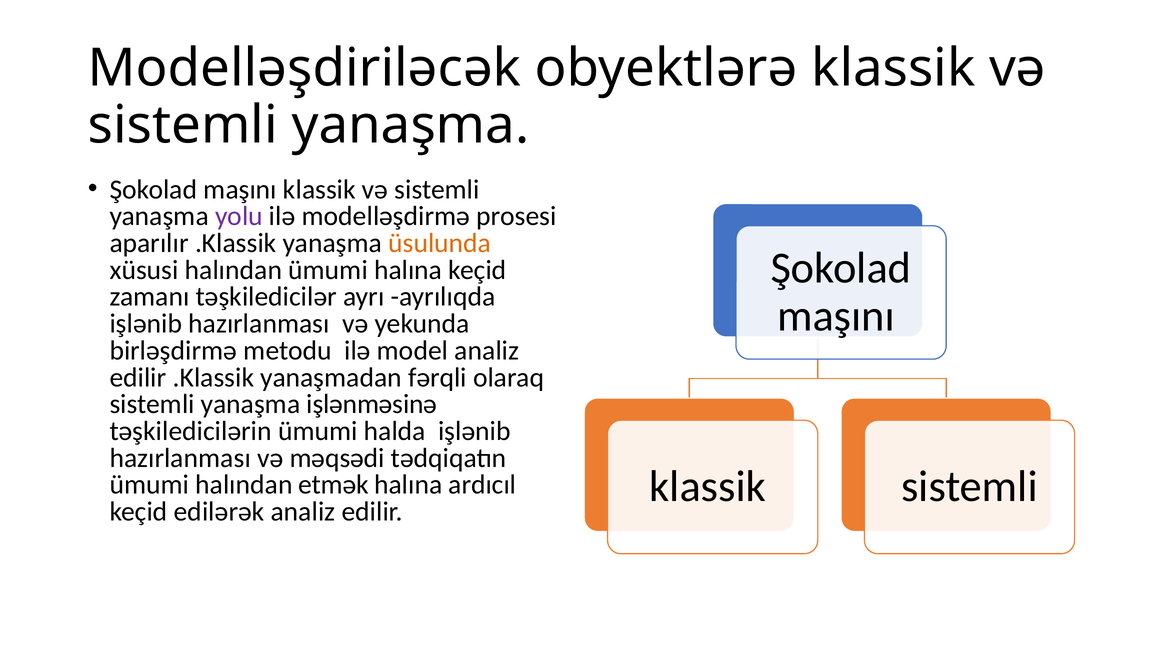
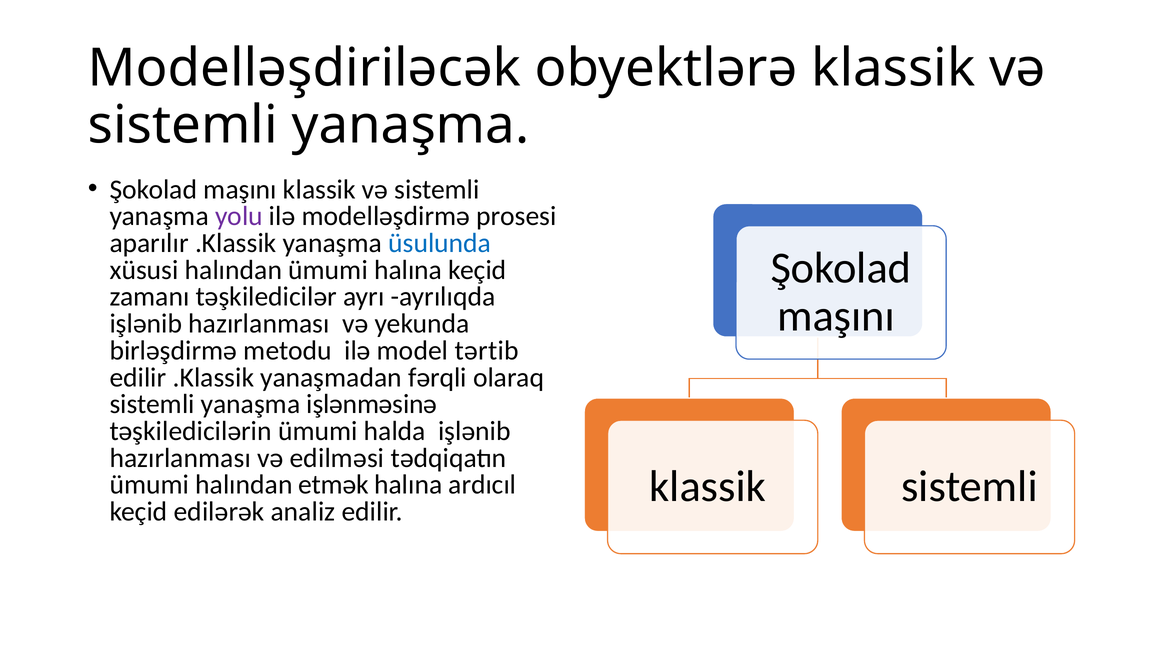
üsulunda colour: orange -> blue
model analiz: analiz -> tərtib
məqsədi: məqsədi -> edilməsi
